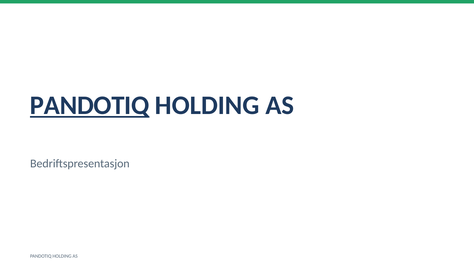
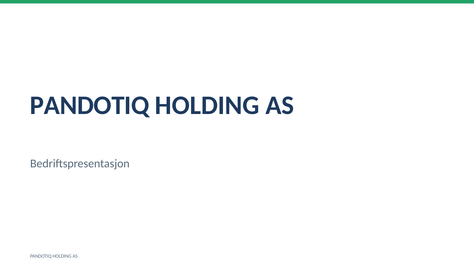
PANDOTIQ at (90, 105) underline: present -> none
